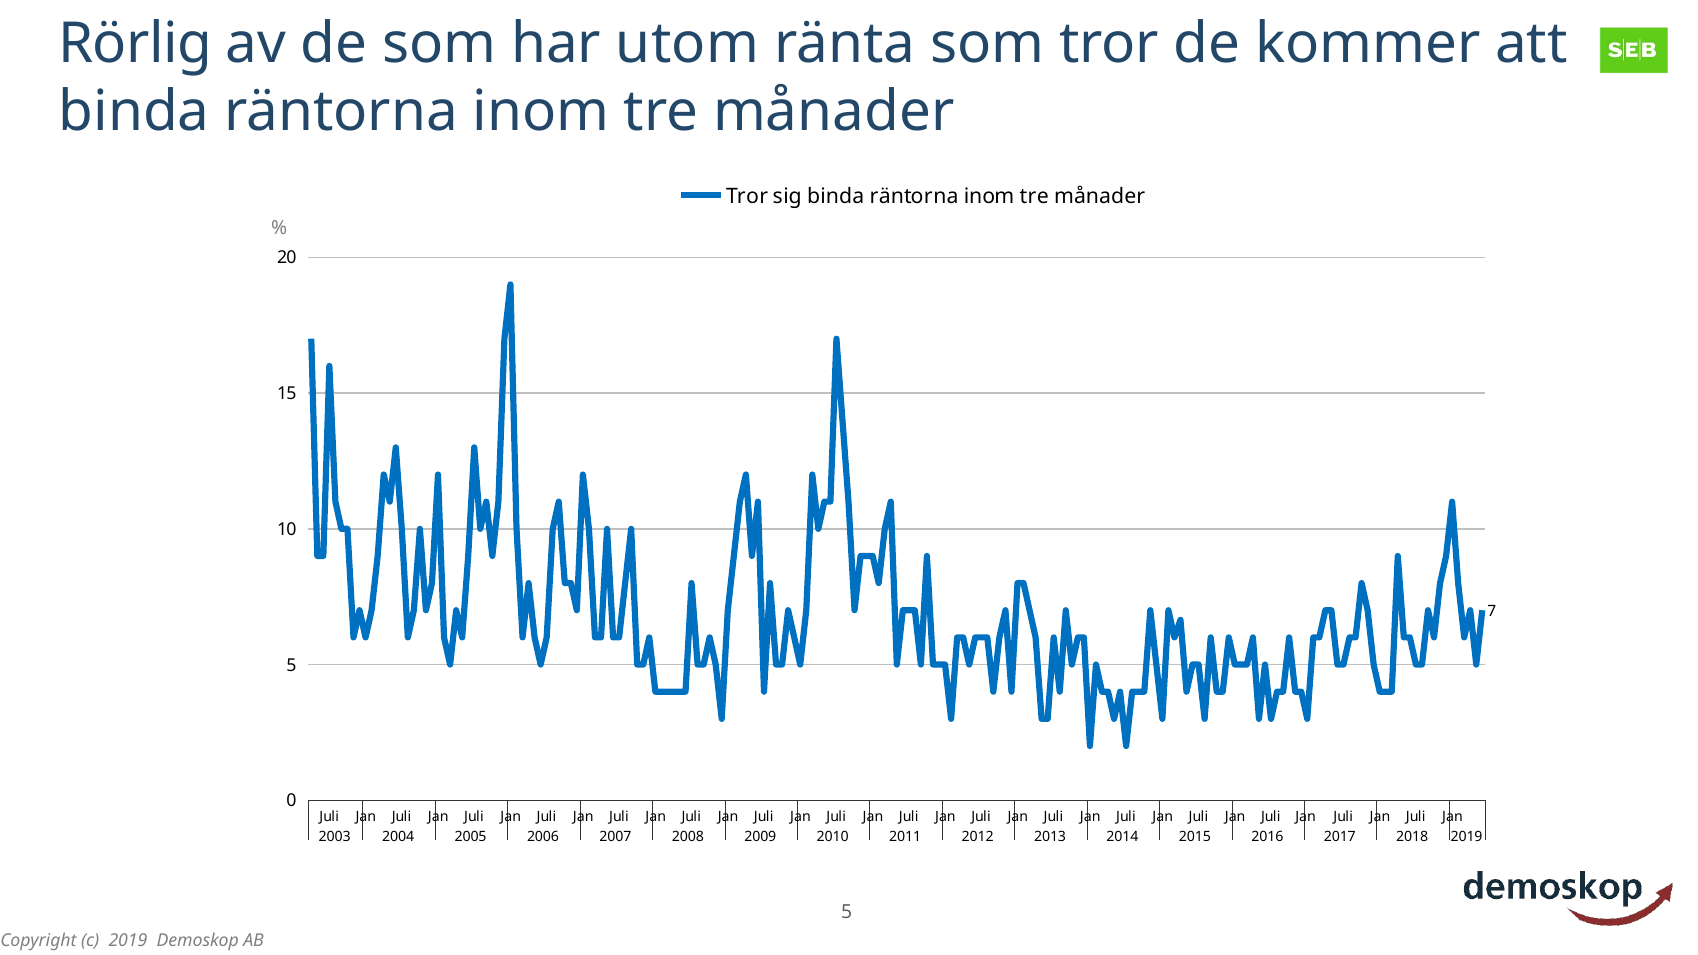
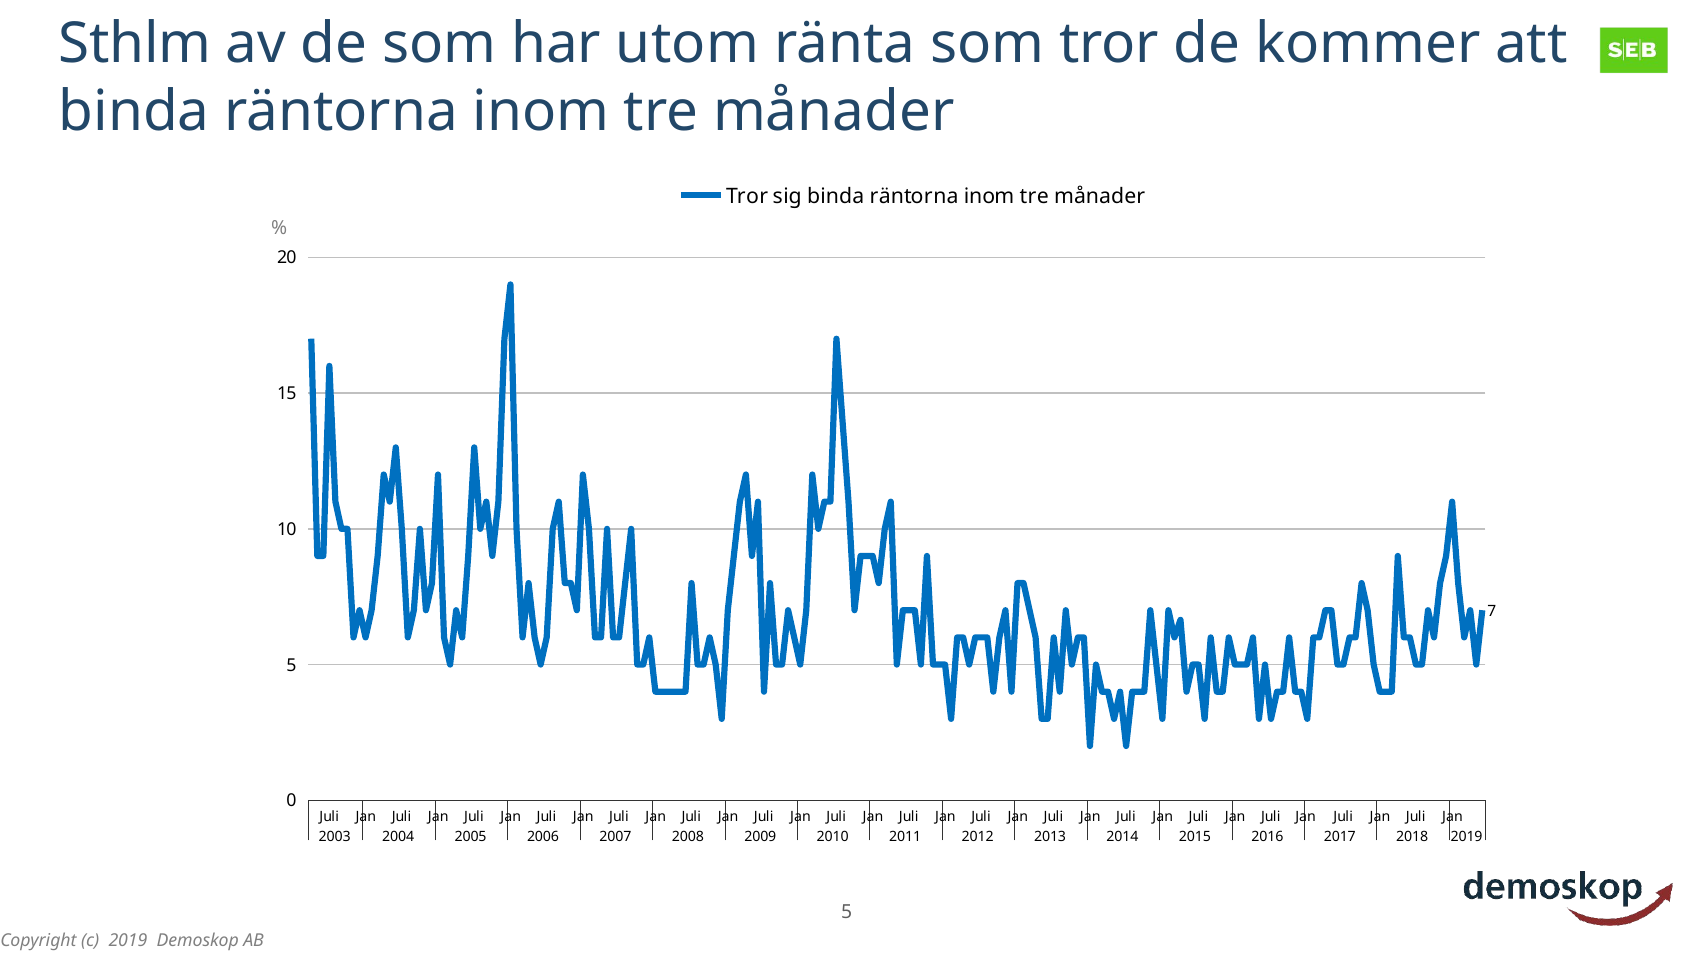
Rörlig: Rörlig -> Sthlm
